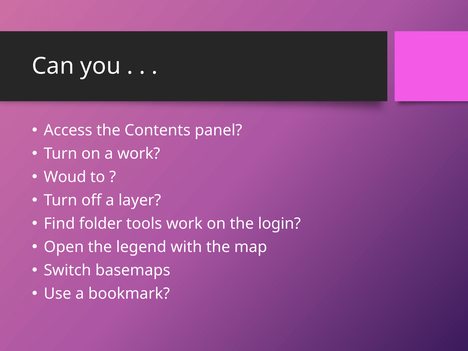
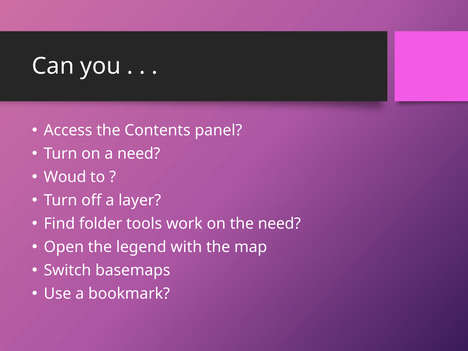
a work: work -> need
the login: login -> need
